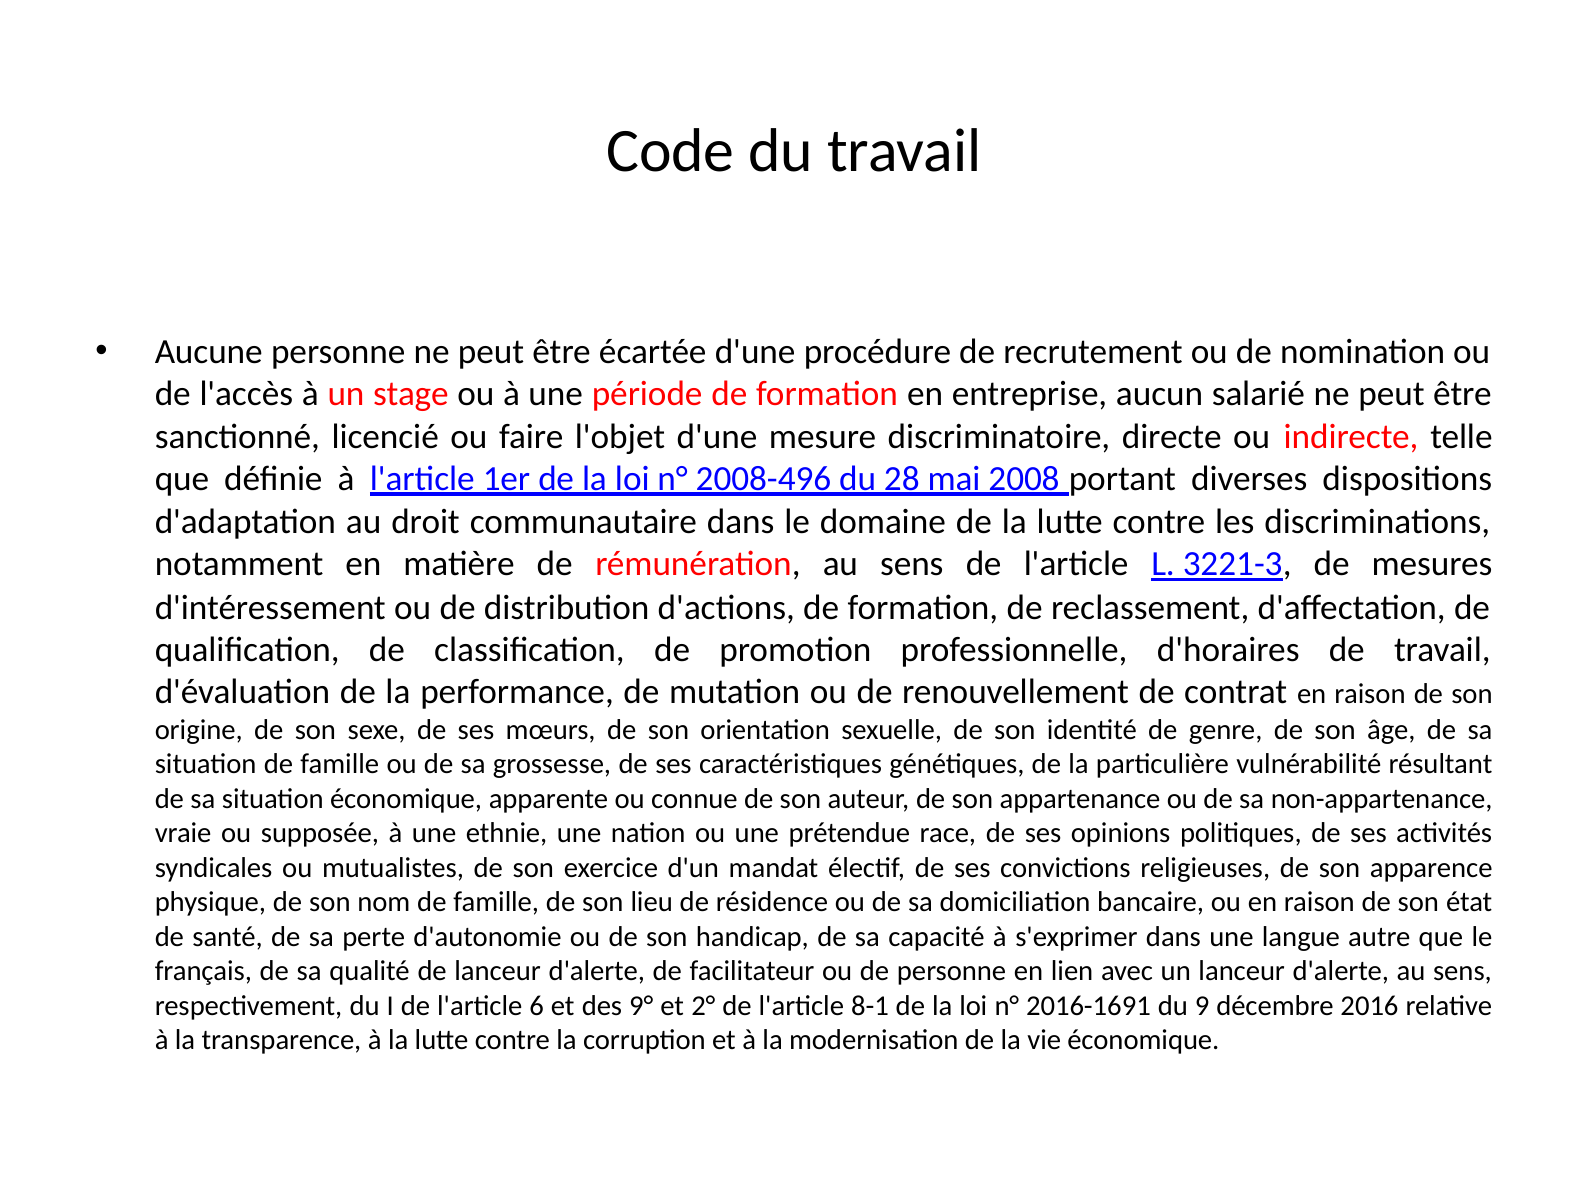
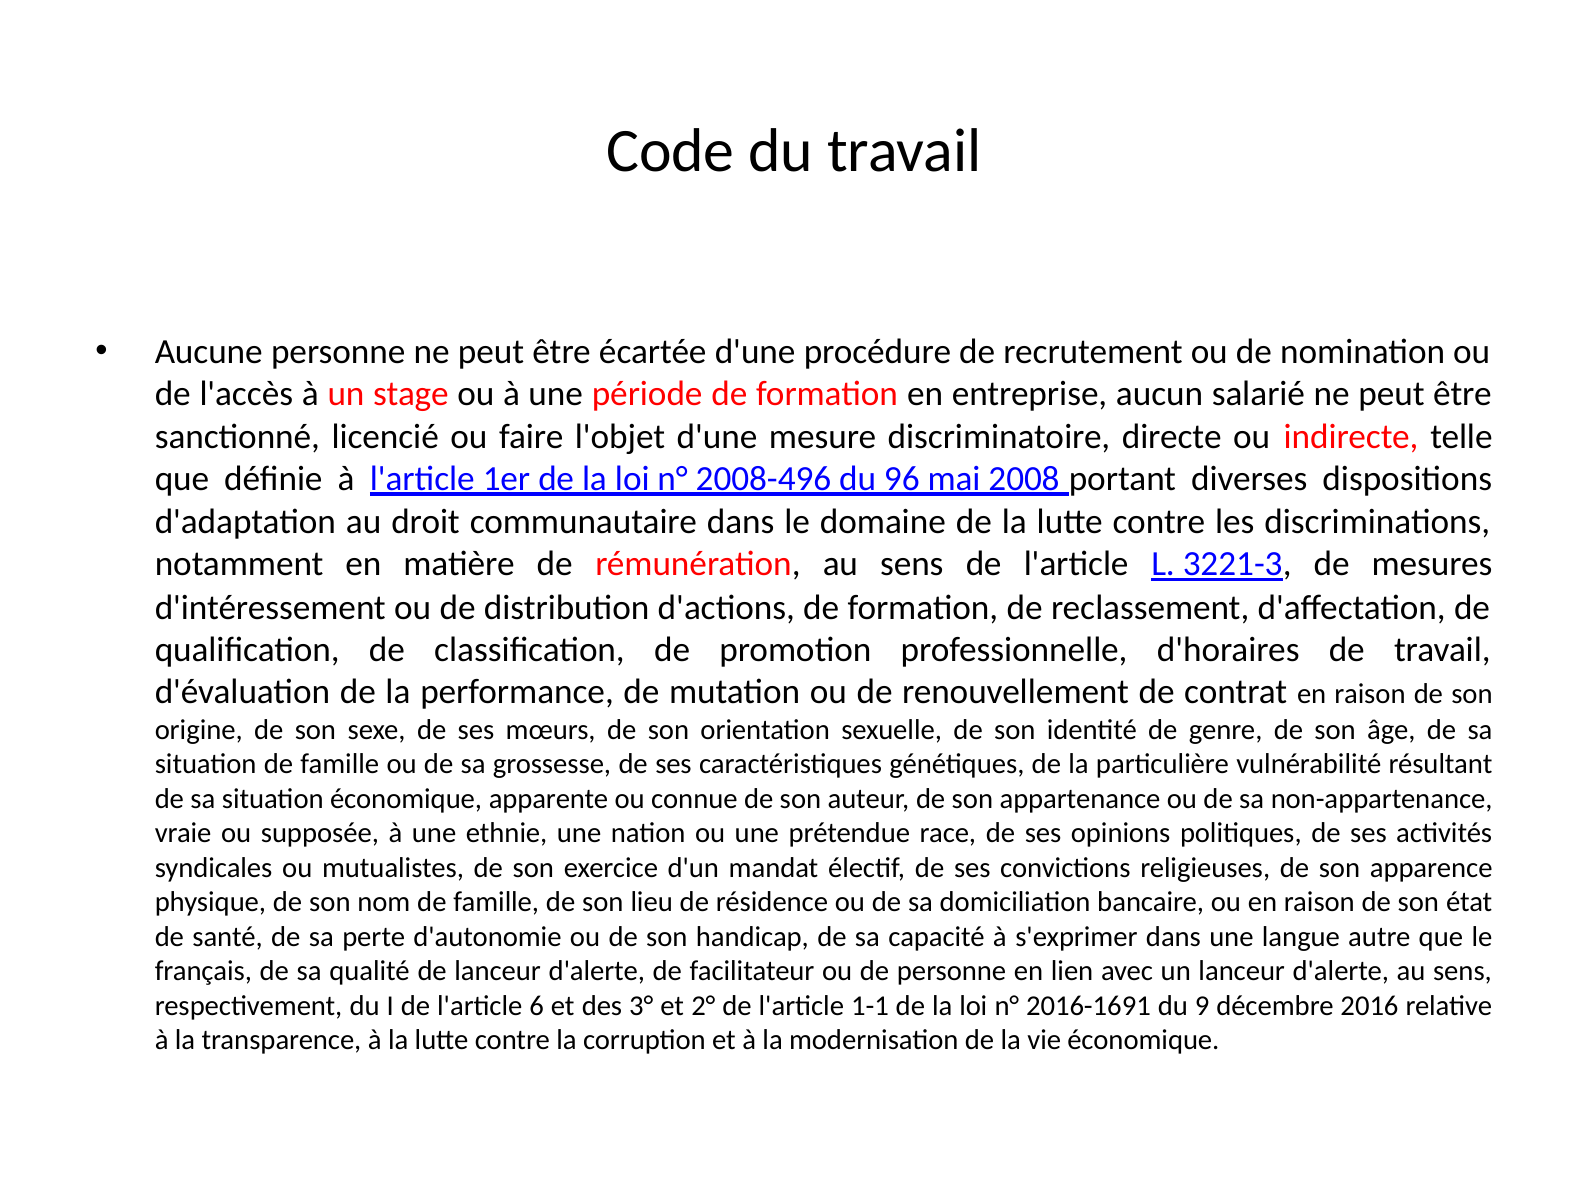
28: 28 -> 96
9°: 9° -> 3°
8-1: 8-1 -> 1-1
